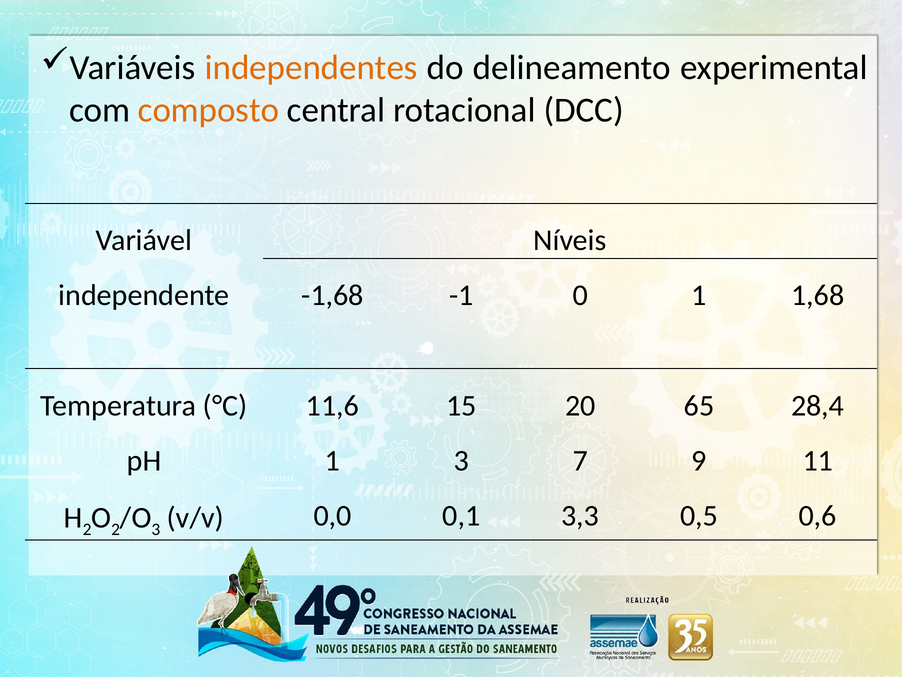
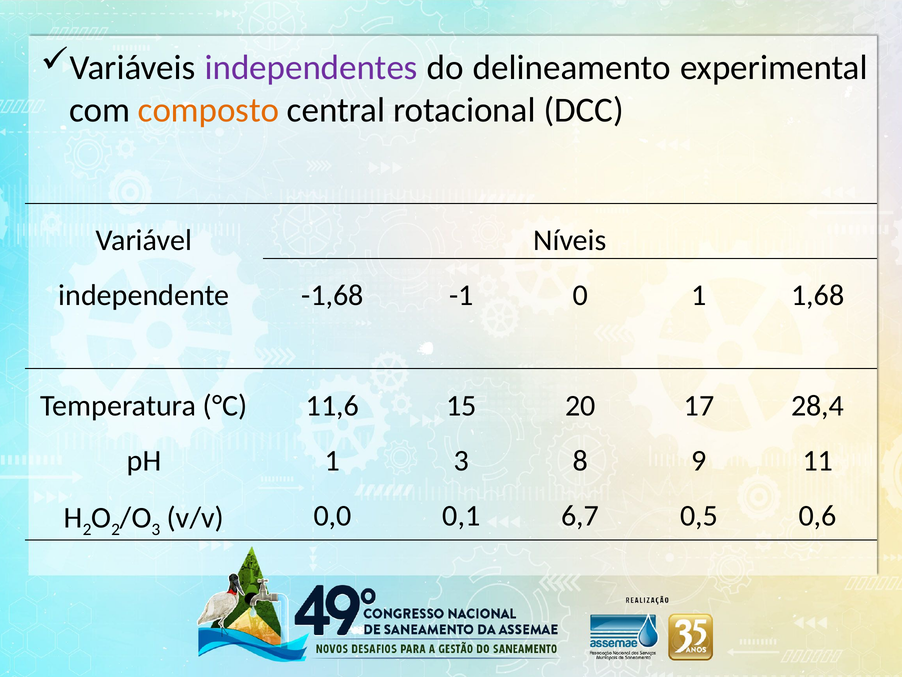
independentes colour: orange -> purple
65: 65 -> 17
7: 7 -> 8
3,3: 3,3 -> 6,7
